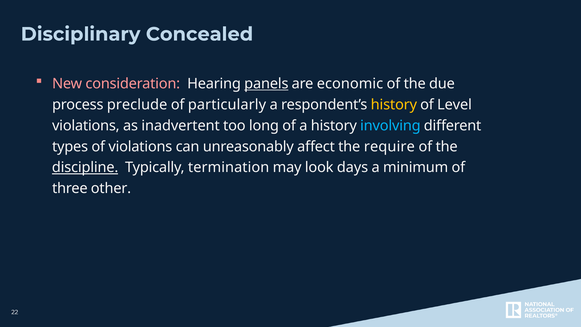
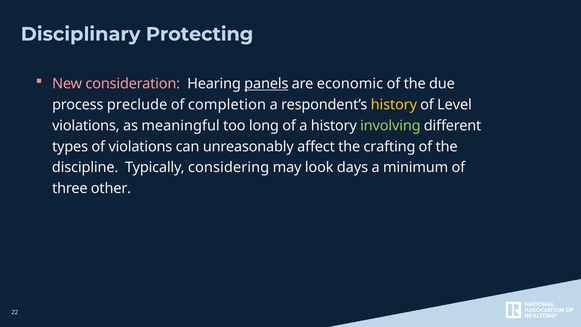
Concealed: Concealed -> Protecting
particularly: particularly -> completion
inadvertent: inadvertent -> meaningful
involving colour: light blue -> light green
require: require -> crafting
discipline underline: present -> none
termination: termination -> considering
